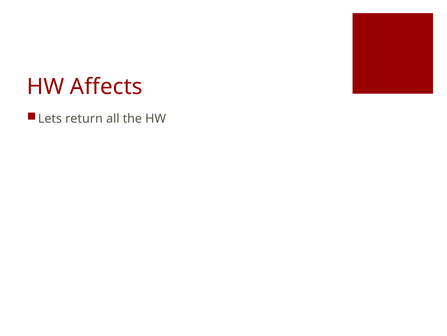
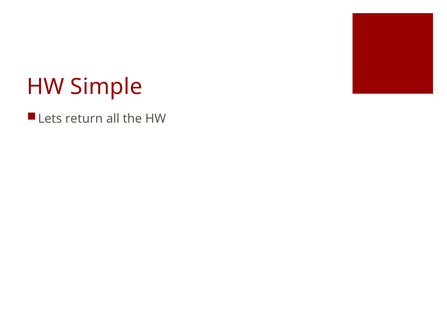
Affects: Affects -> Simple
